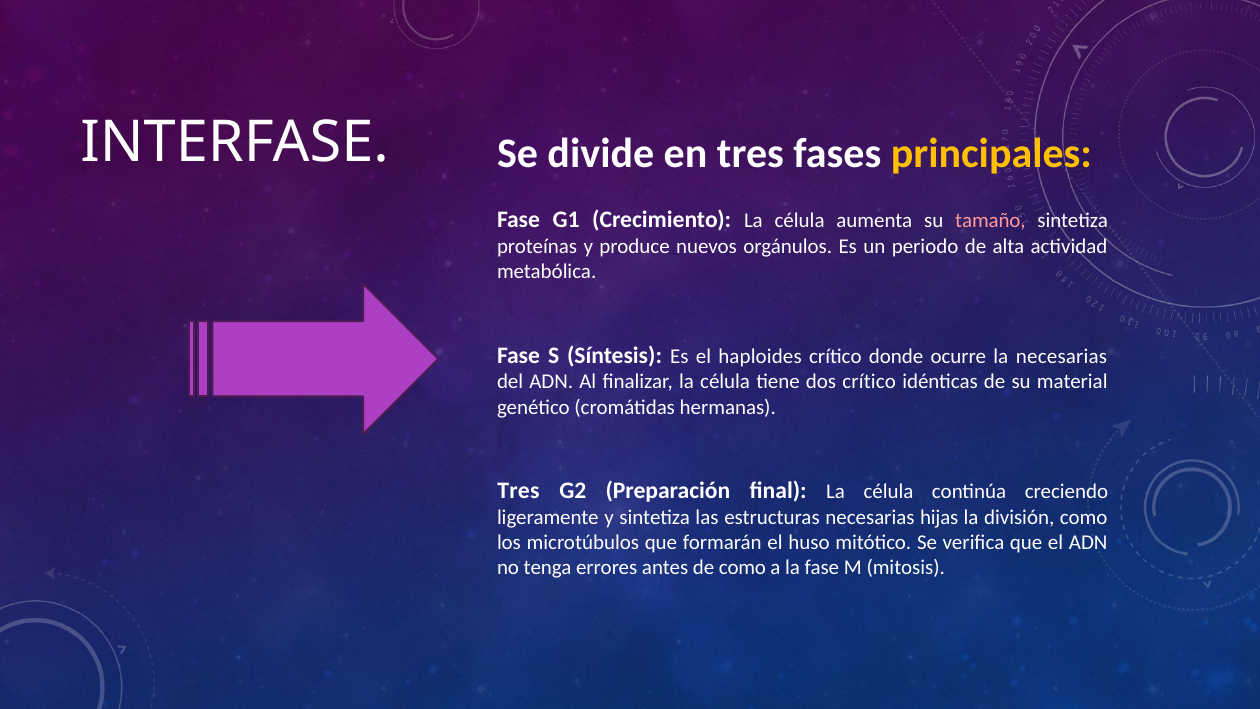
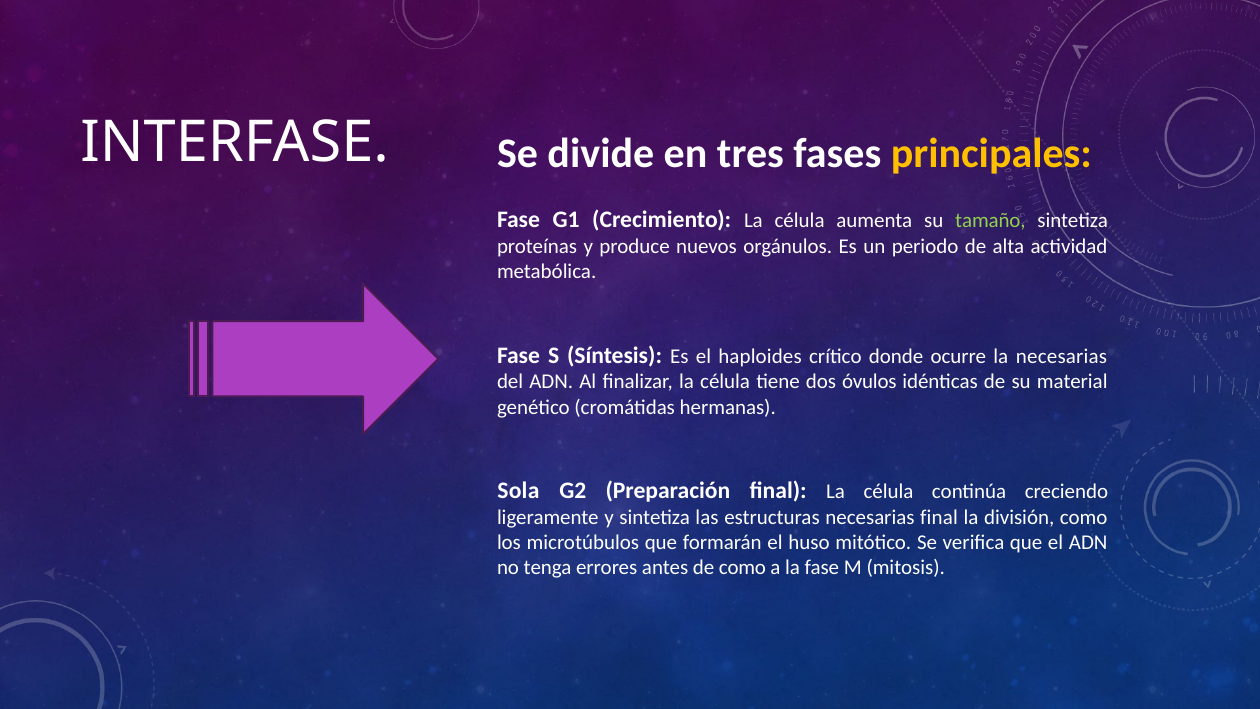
tamaño colour: pink -> light green
dos crítico: crítico -> óvulos
Tres at (518, 491): Tres -> Sola
necesarias hijas: hijas -> final
